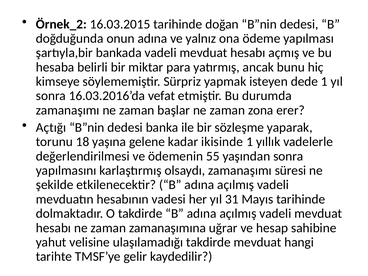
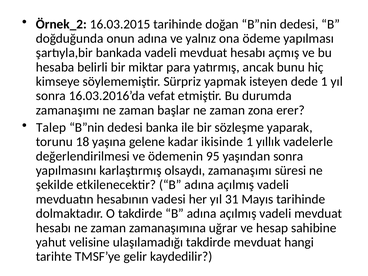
Açtığı: Açtığı -> Talep
55: 55 -> 95
